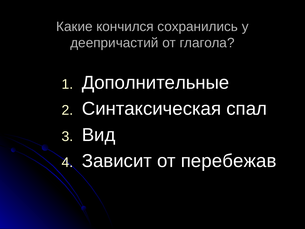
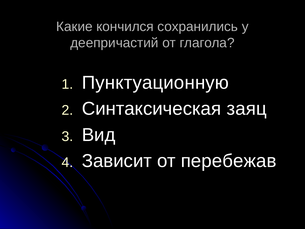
Дополнительные: Дополнительные -> Пунктуационную
спал: спал -> заяц
